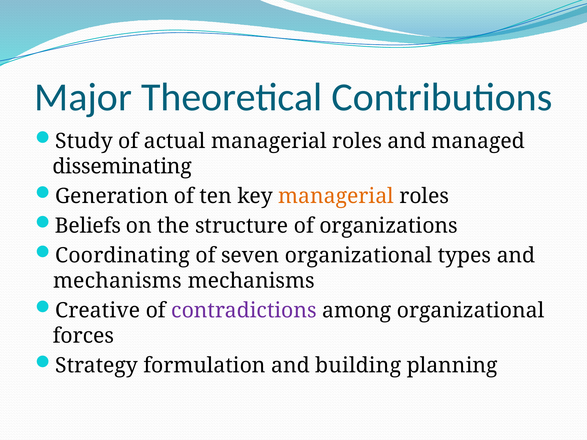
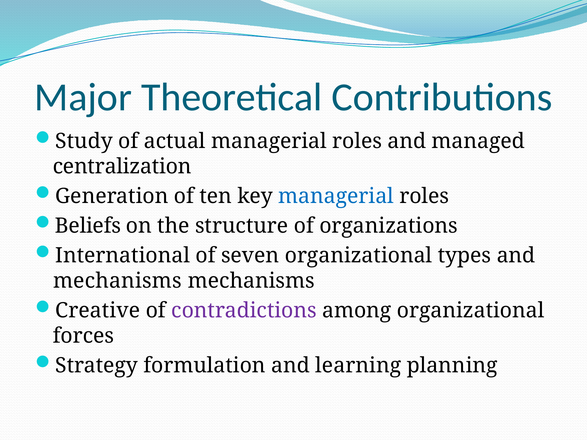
disseminating: disseminating -> centralization
managerial at (336, 196) colour: orange -> blue
Coordinating: Coordinating -> International
building: building -> learning
